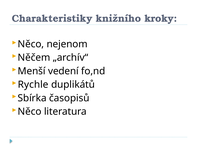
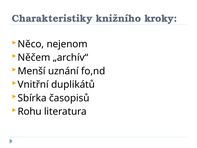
vedení: vedení -> uznání
Rychle: Rychle -> Vnitřní
Něco at (30, 111): Něco -> Rohu
